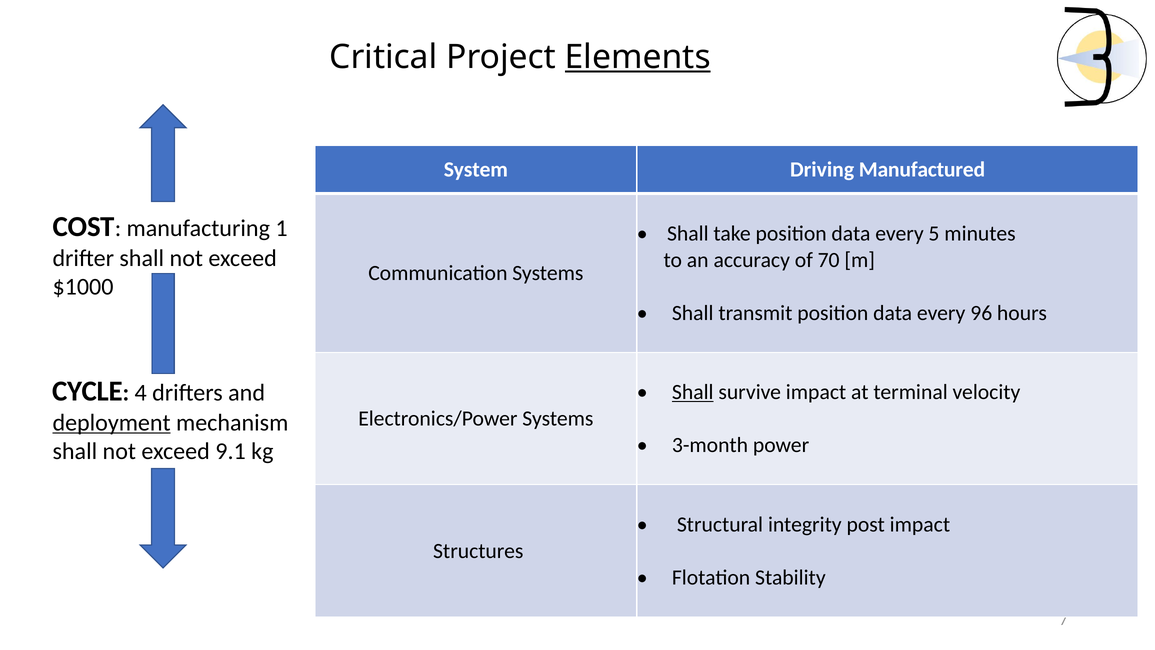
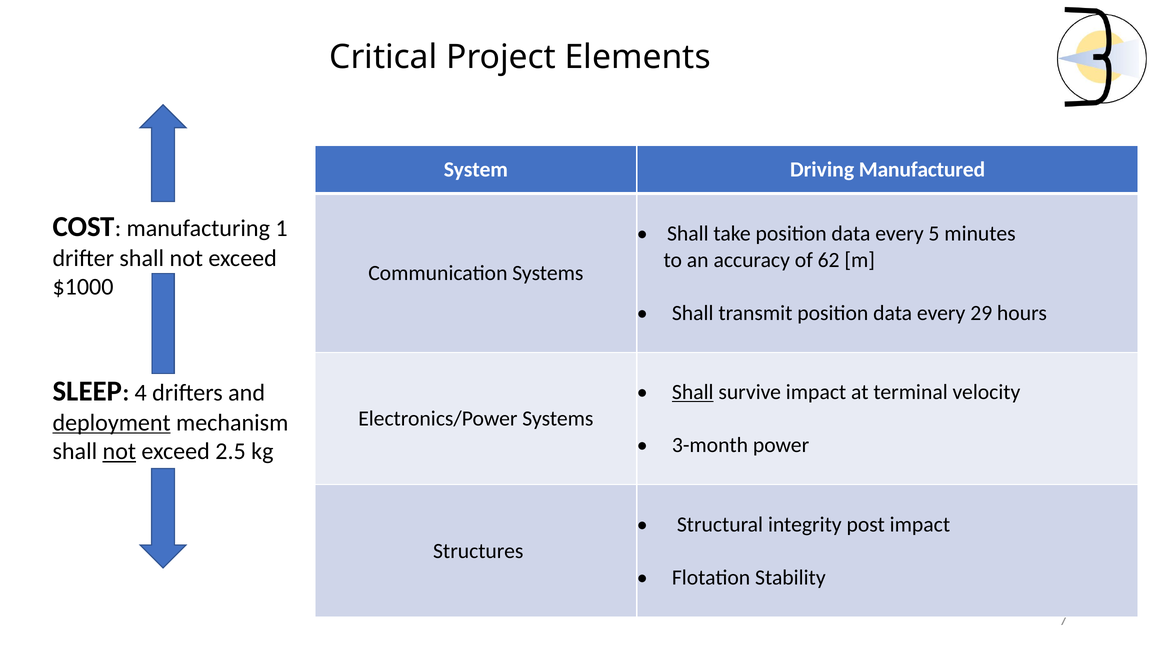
Elements underline: present -> none
70: 70 -> 62
96: 96 -> 29
CYCLE: CYCLE -> SLEEP
not at (119, 451) underline: none -> present
9.1: 9.1 -> 2.5
